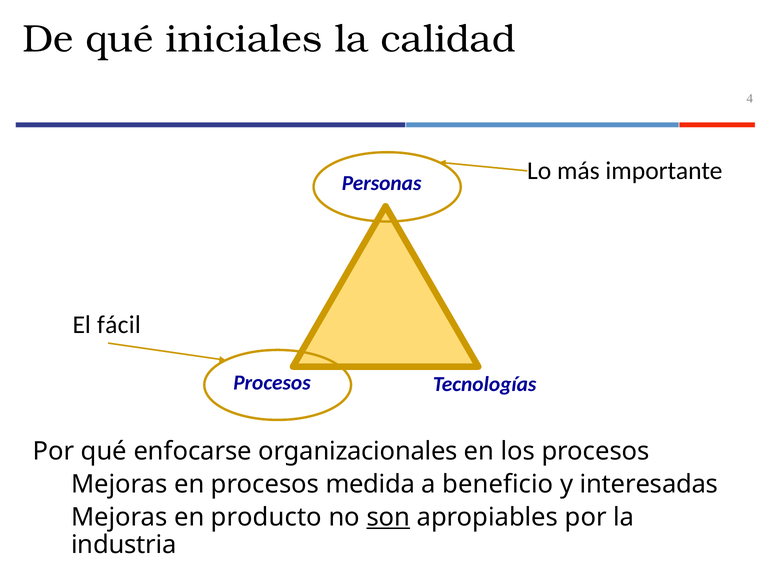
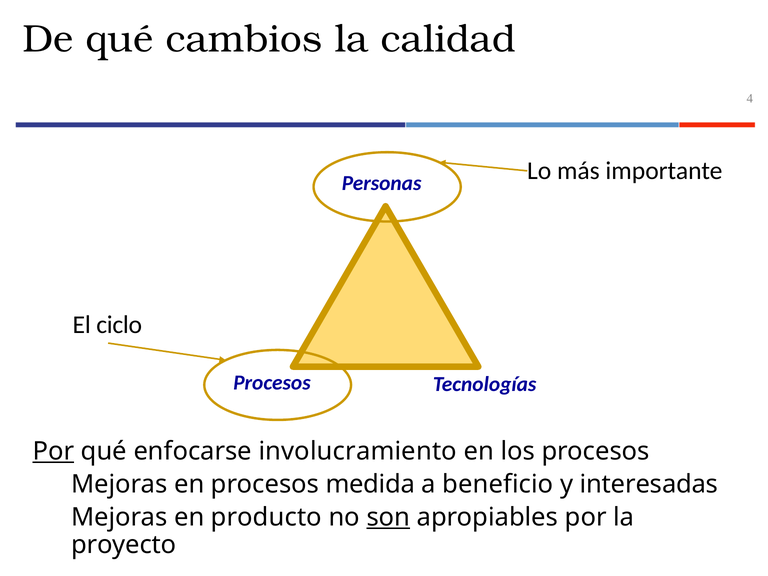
iniciales: iniciales -> cambios
fácil: fácil -> ciclo
Por at (53, 451) underline: none -> present
organizacionales: organizacionales -> involucramiento
industria: industria -> proyecto
